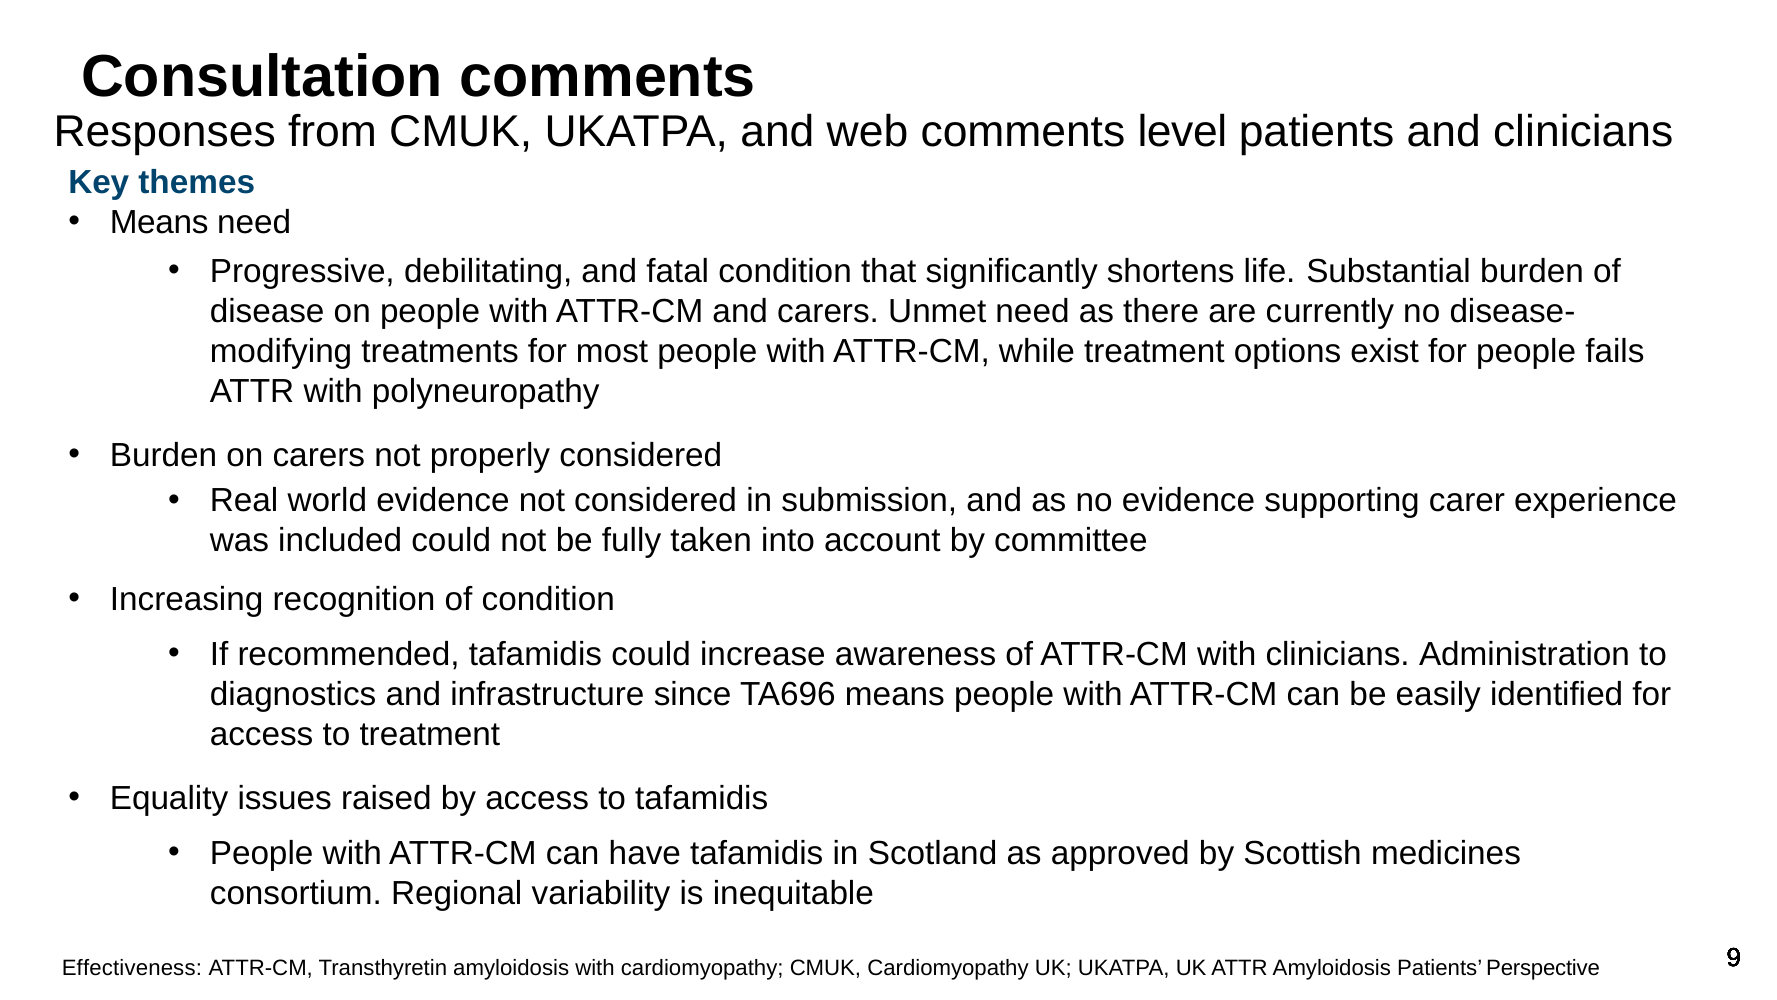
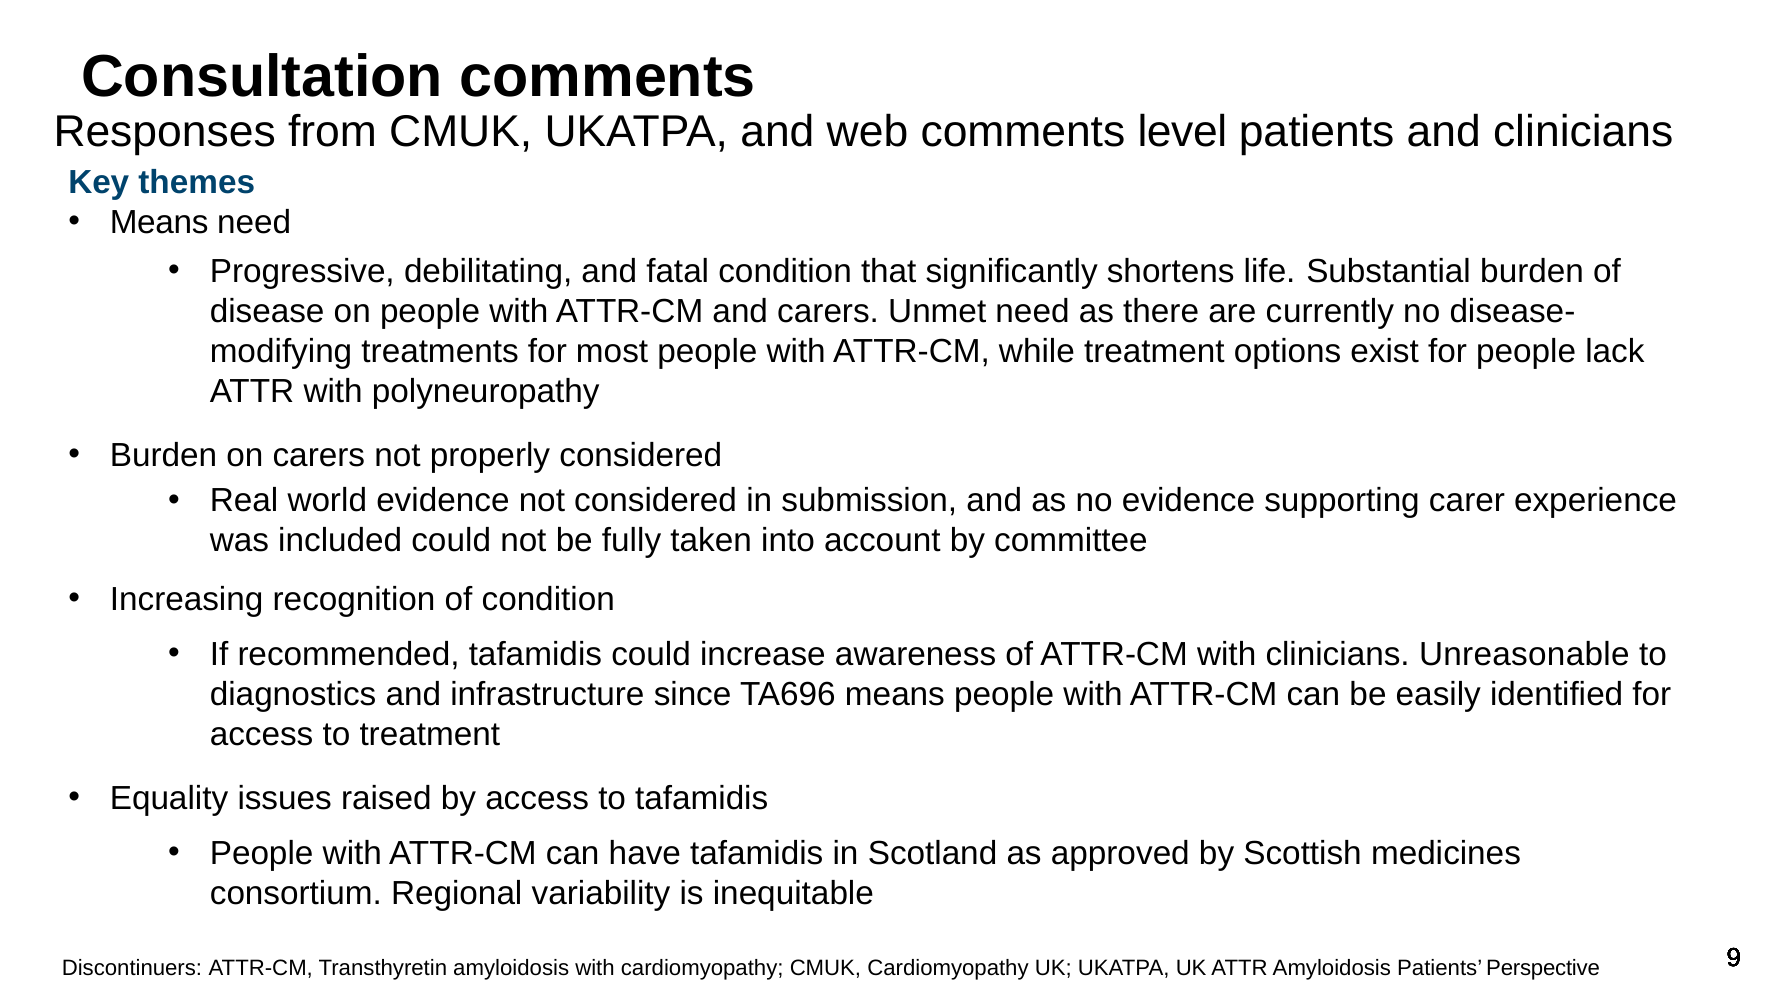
fails: fails -> lack
Administration: Administration -> Unreasonable
Effectiveness: Effectiveness -> Discontinuers
